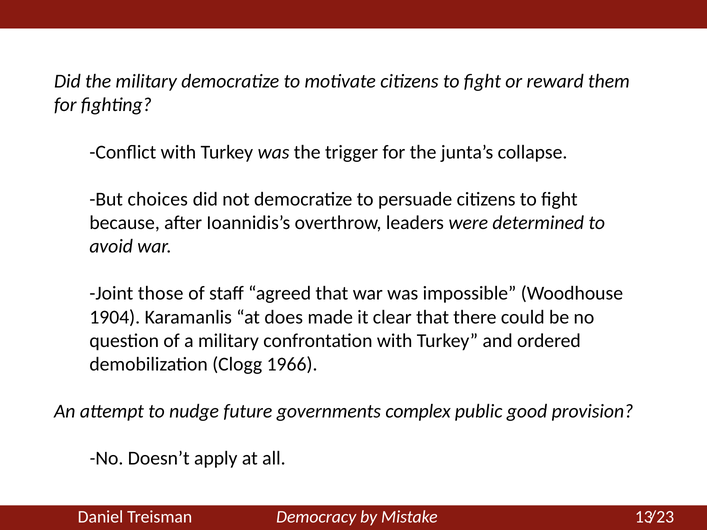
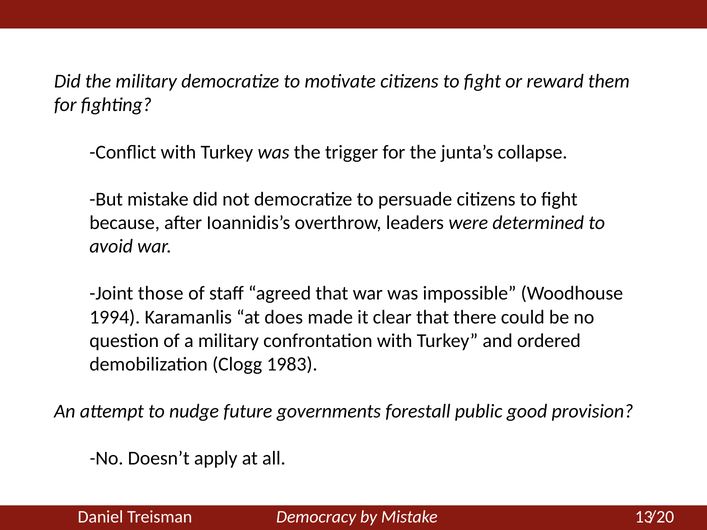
But choices: choices -> mistake
1904: 1904 -> 1994
1966: 1966 -> 1983
complex: complex -> forestall
/23: /23 -> /20
